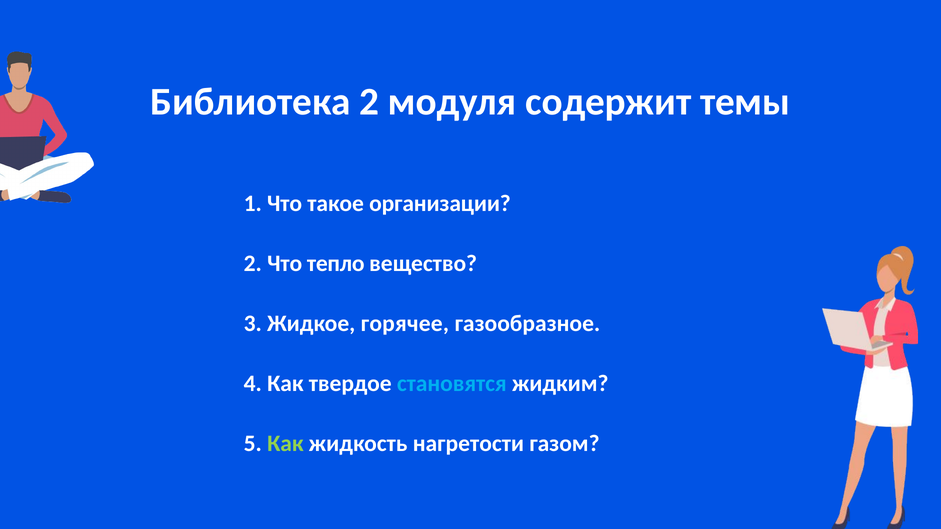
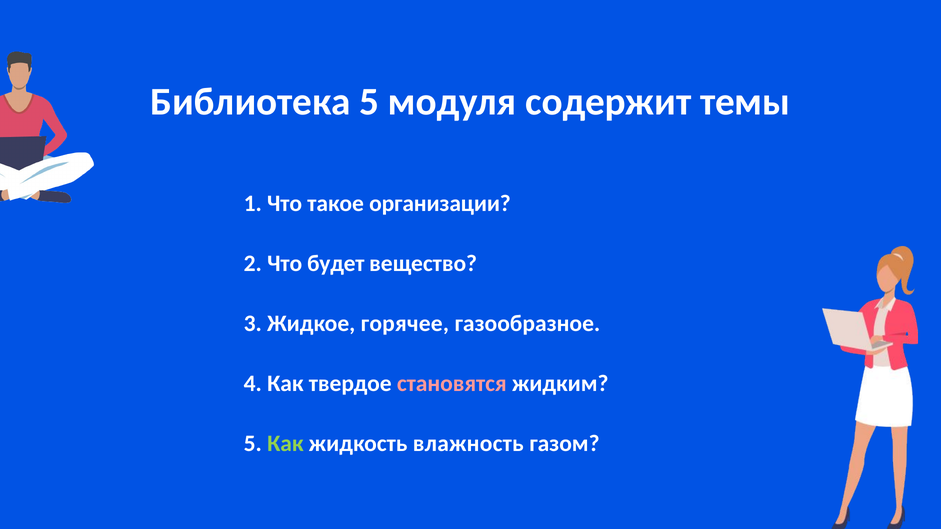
Библиотека 2: 2 -> 5
тепло: тепло -> будет
становятся colour: light blue -> pink
нагретости: нагретости -> влажность
